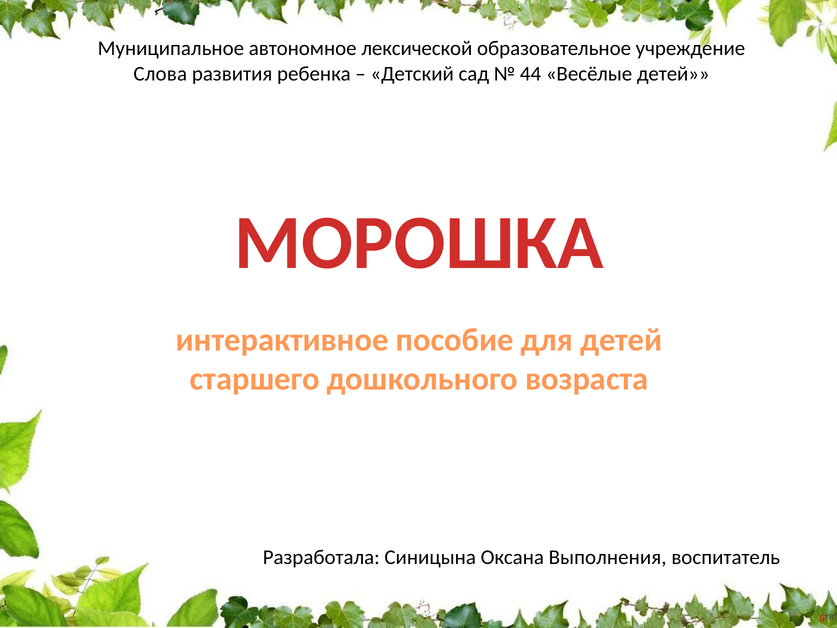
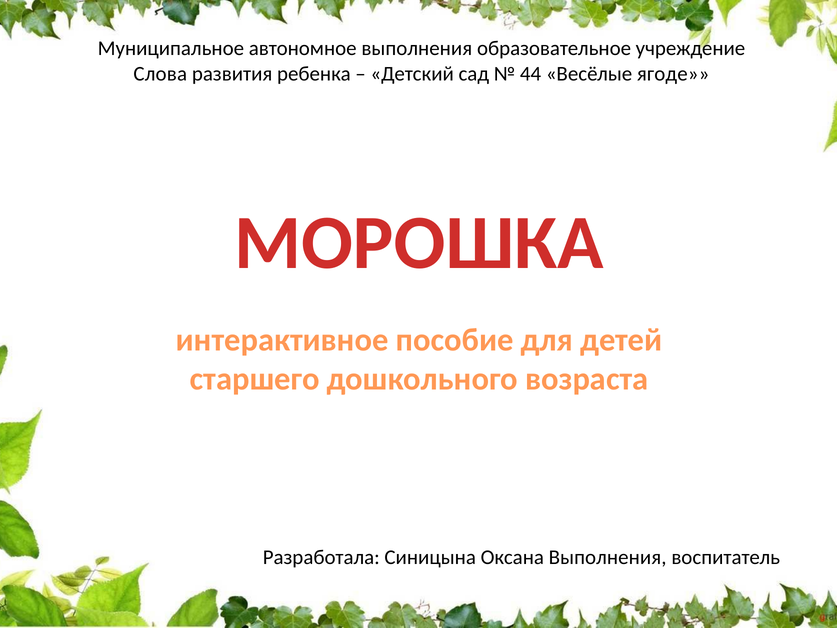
автономное лексической: лексической -> выполнения
Весёлые детей: детей -> ягоде
